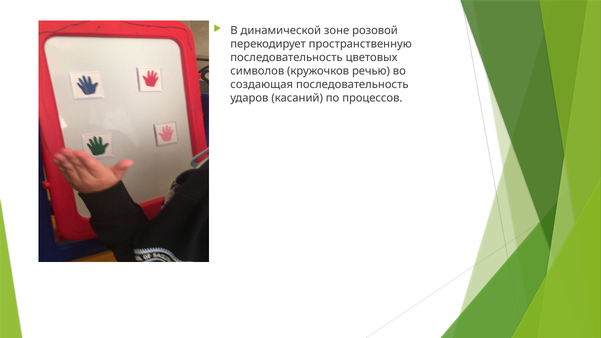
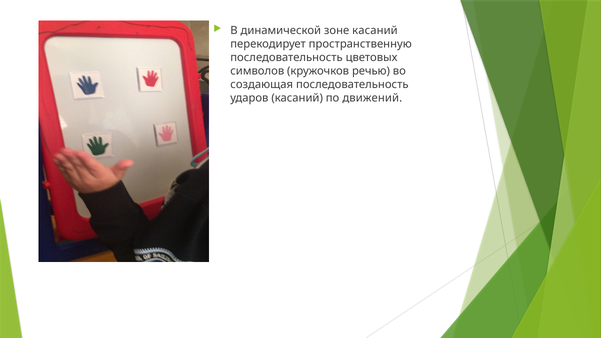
зоне розовой: розовой -> касаний
процессов: процессов -> движений
